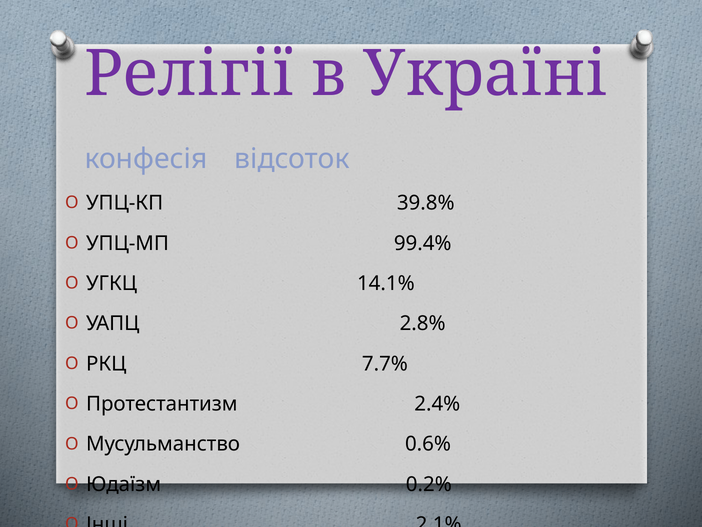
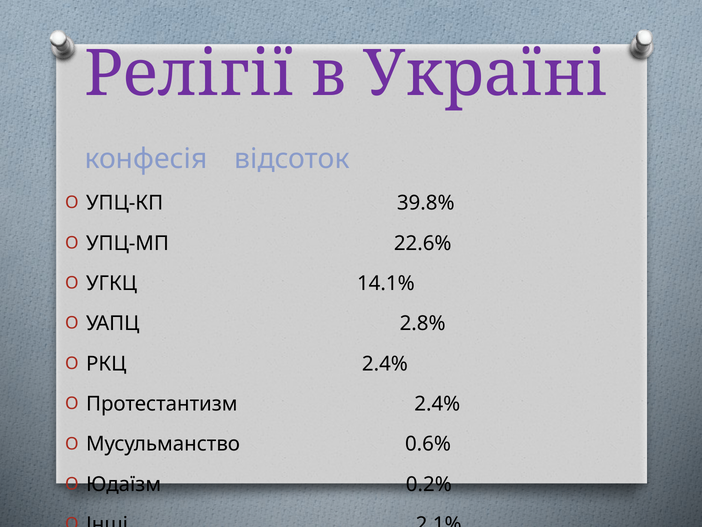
99.4%: 99.4% -> 22.6%
РКЦ 7.7%: 7.7% -> 2.4%
